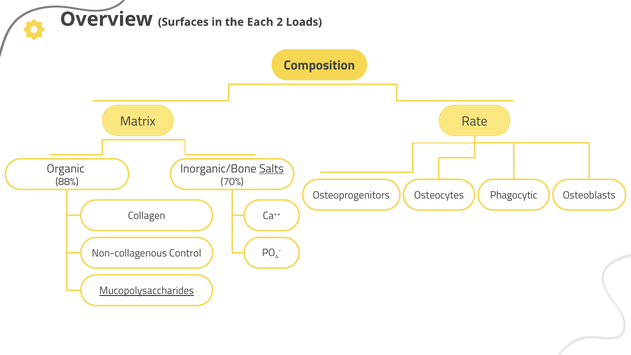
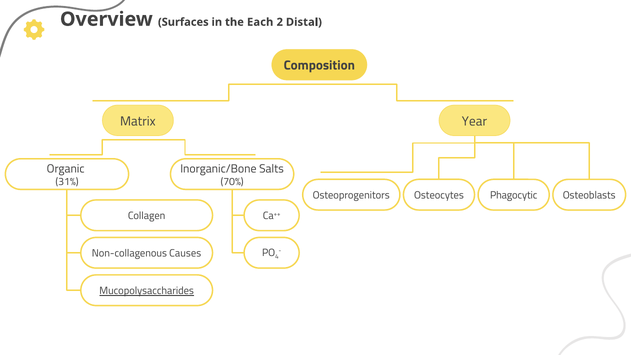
Loads: Loads -> Distal
Rate: Rate -> Year
Salts underline: present -> none
88%: 88% -> 31%
Control: Control -> Causes
